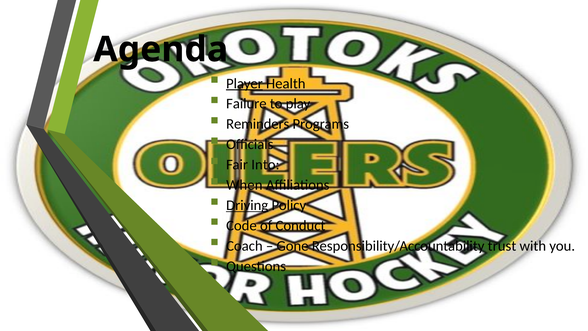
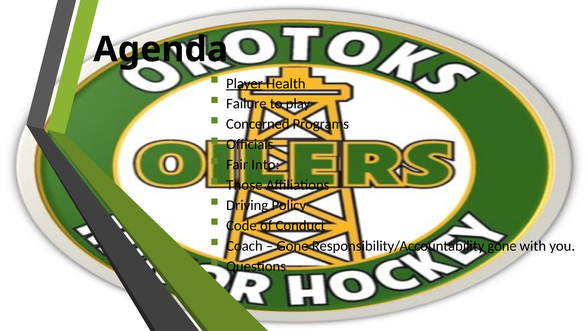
Reminders: Reminders -> Concerned
When: When -> Those
Driving underline: present -> none
Responsibility/Accountability trust: trust -> gone
